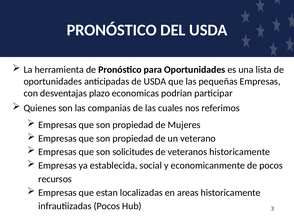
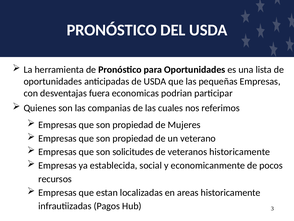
plazo: plazo -> fuera
infrautiizadas Pocos: Pocos -> Pagos
